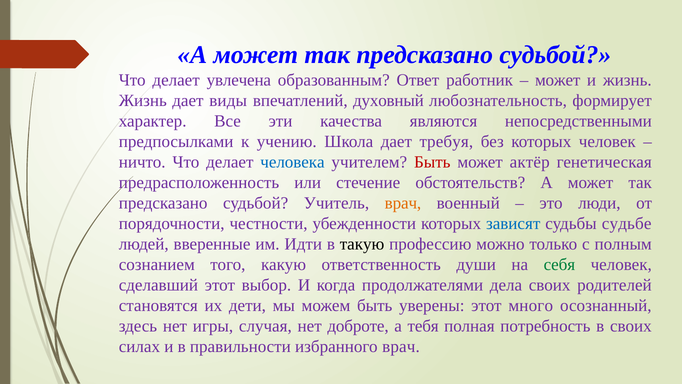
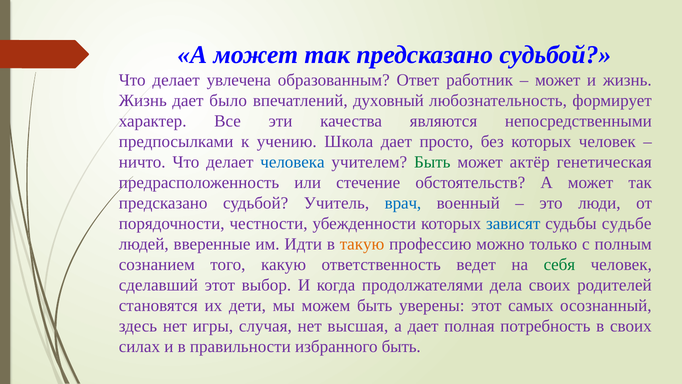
виды: виды -> было
требуя: требуя -> просто
Быть at (432, 162) colour: red -> green
врач at (403, 203) colour: orange -> blue
такую colour: black -> orange
души: души -> ведет
много: много -> самых
доброте: доброте -> высшая
а тебя: тебя -> дает
избранного врач: врач -> быть
